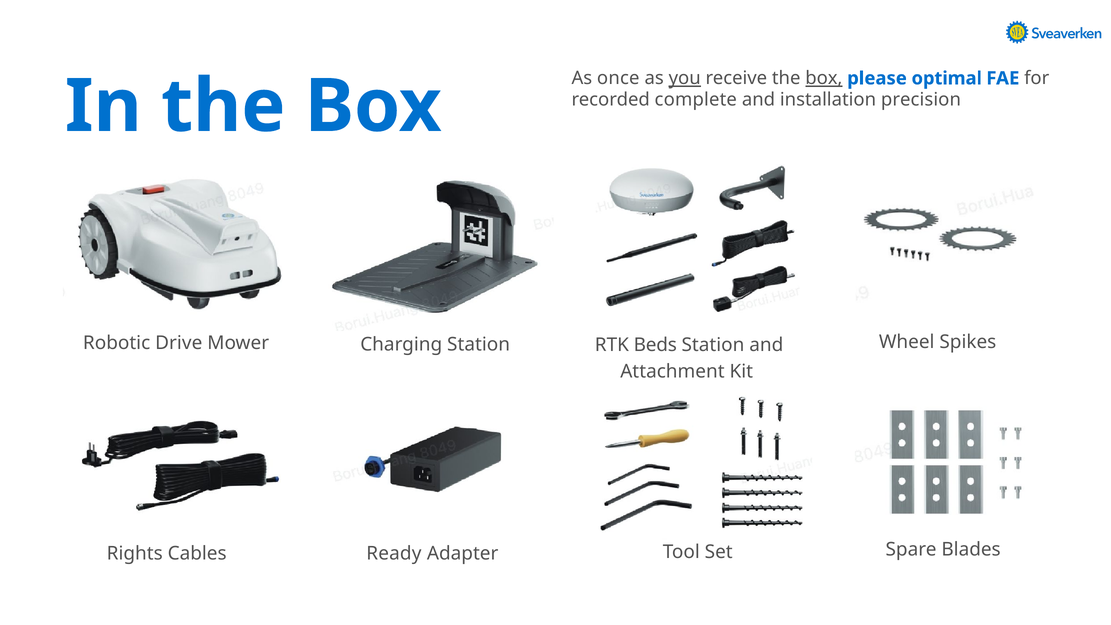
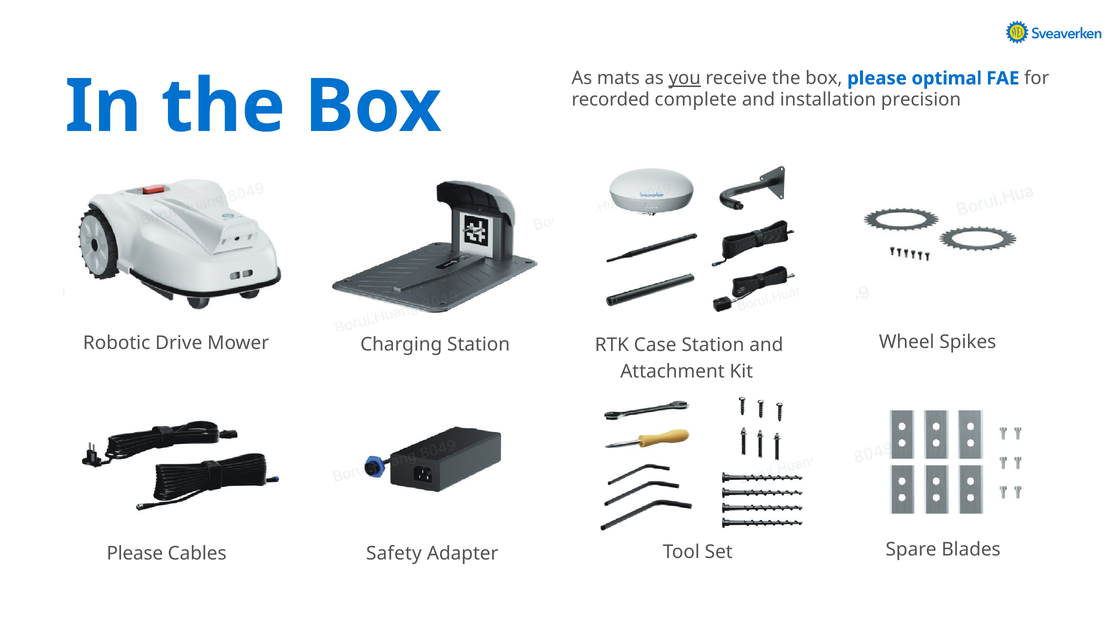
once: once -> mats
box at (824, 78) underline: present -> none
Beds: Beds -> Case
Rights at (135, 553): Rights -> Please
Ready: Ready -> Safety
